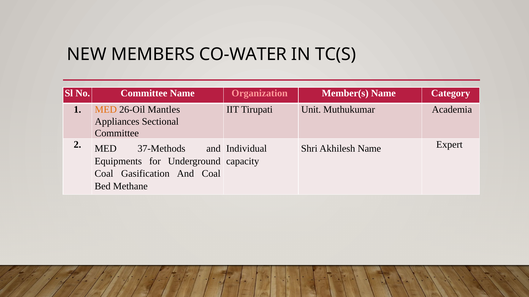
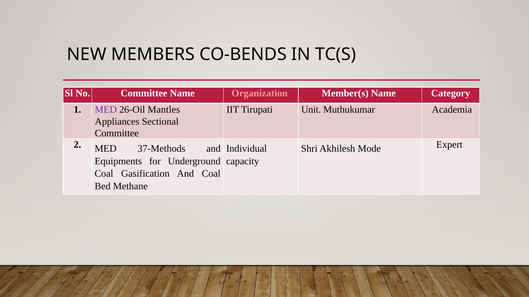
CO-WATER: CO-WATER -> CO-BENDS
MED at (106, 110) colour: orange -> purple
Akhilesh Name: Name -> Mode
